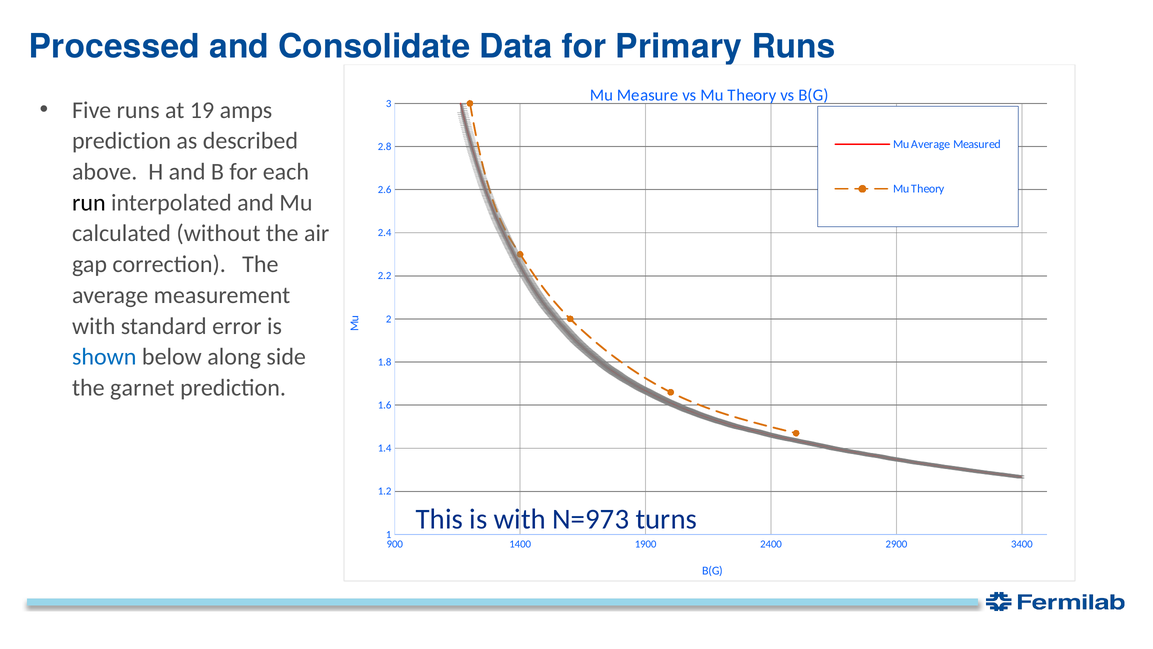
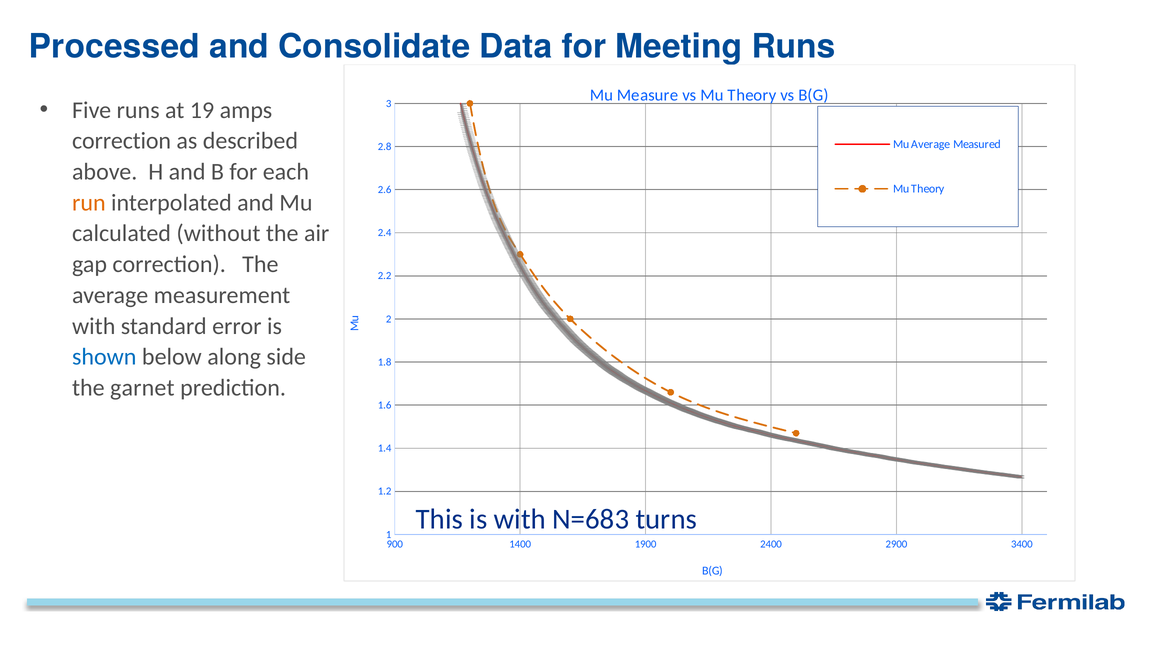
Primary: Primary -> Meeting
prediction at (122, 141): prediction -> correction
run colour: black -> orange
N=973: N=973 -> N=683
